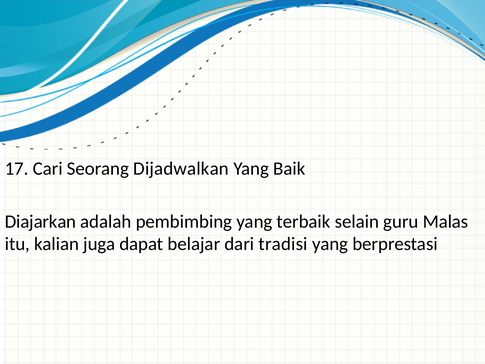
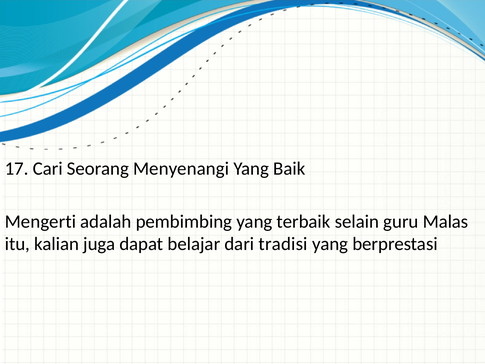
Dijadwalkan: Dijadwalkan -> Menyenangi
Diajarkan: Diajarkan -> Mengerti
